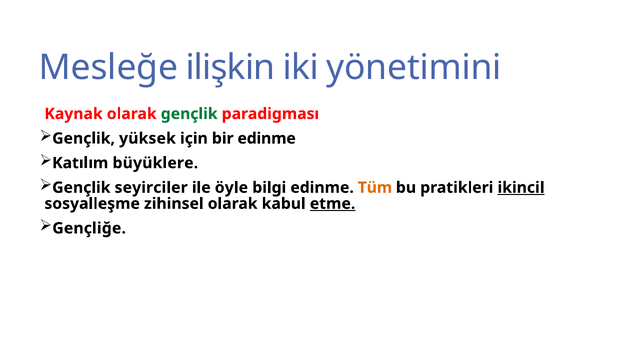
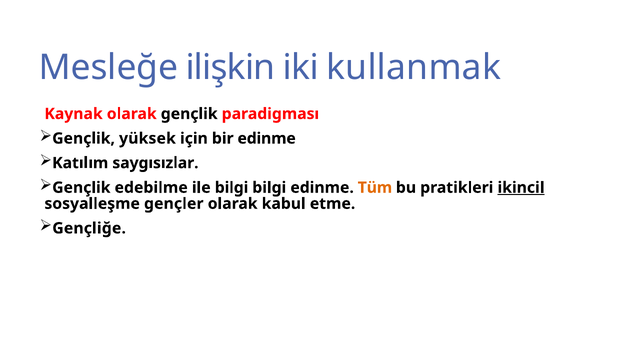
yönetimini: yönetimini -> kullanmak
gençlik at (189, 114) colour: green -> black
büyüklere: büyüklere -> saygısızlar
seyirciler: seyirciler -> edebilme
ile öyle: öyle -> bilgi
zihinsel: zihinsel -> gençler
etme underline: present -> none
